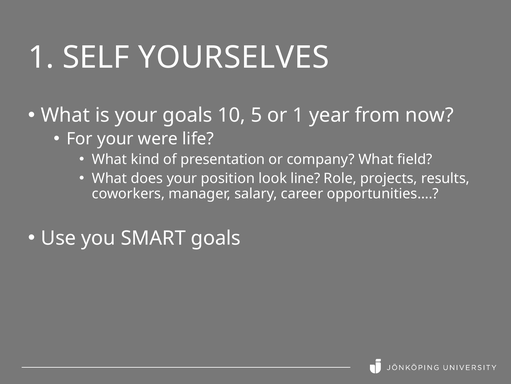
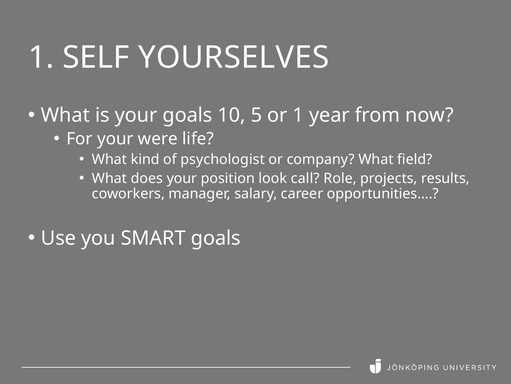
presentation: presentation -> psychologist
line: line -> call
